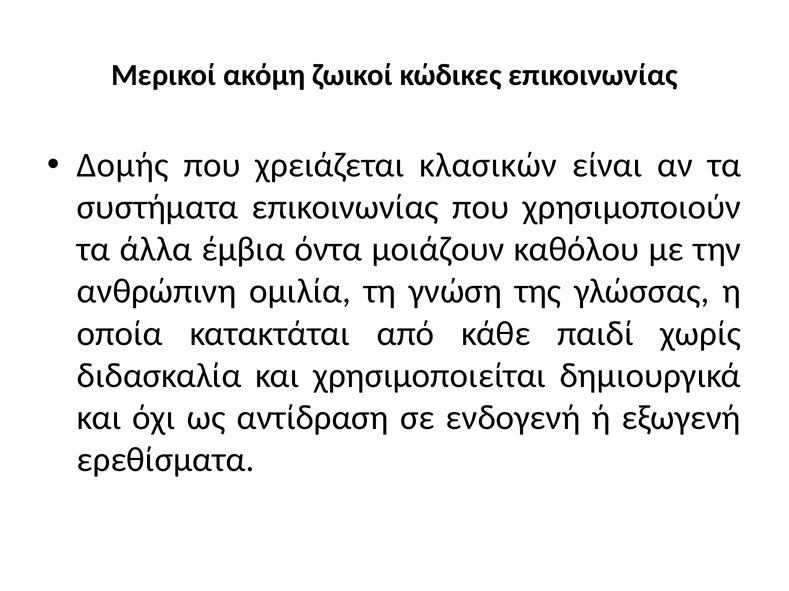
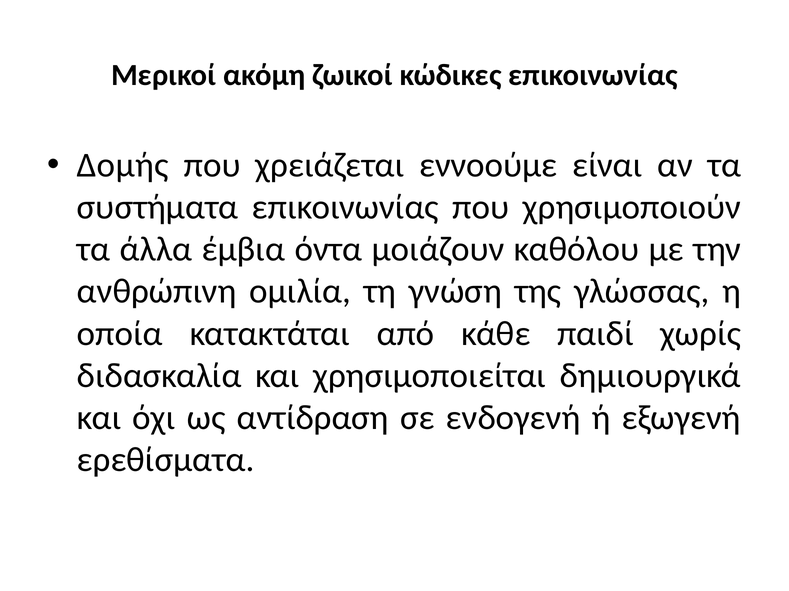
κλασικών: κλασικών -> εννοούμε
